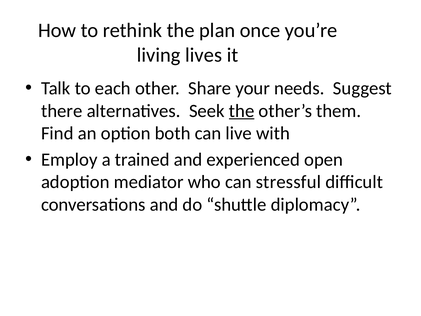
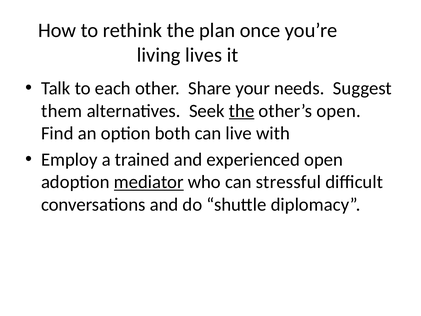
there: there -> them
other’s them: them -> open
mediator underline: none -> present
